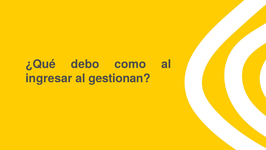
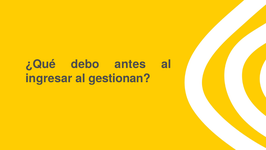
como: como -> antes
